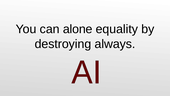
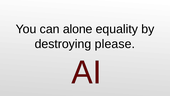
always: always -> please
